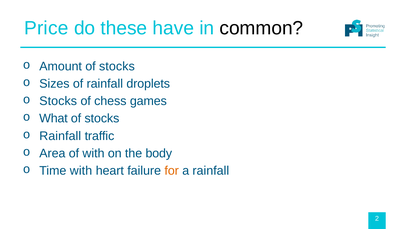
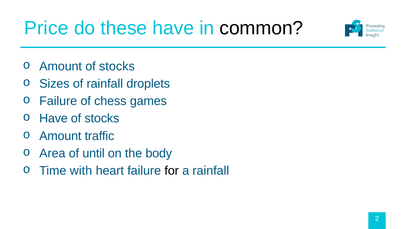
Stocks at (58, 101): Stocks -> Failure
What at (53, 118): What -> Have
Rainfall at (60, 136): Rainfall -> Amount
of with: with -> until
for colour: orange -> black
